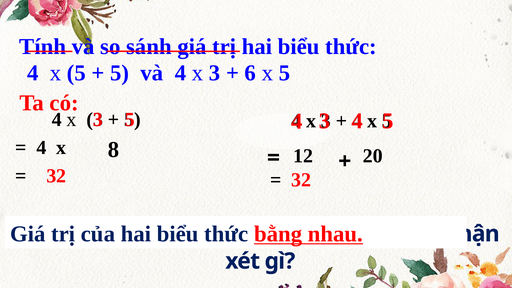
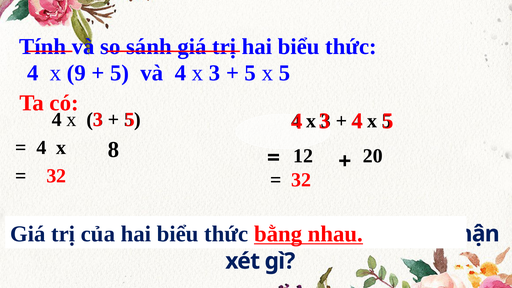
5 at (76, 73): 5 -> 9
6 at (250, 73): 6 -> 5
